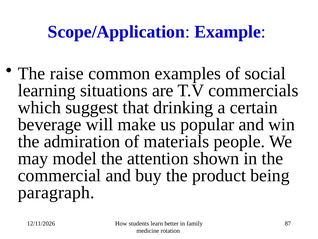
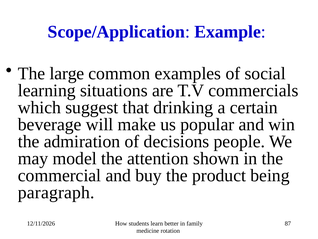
raise: raise -> large
materials: materials -> decisions
